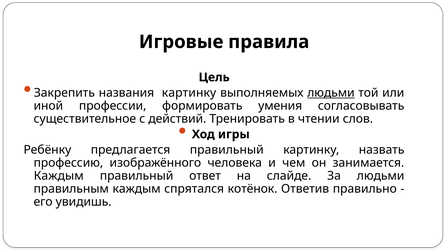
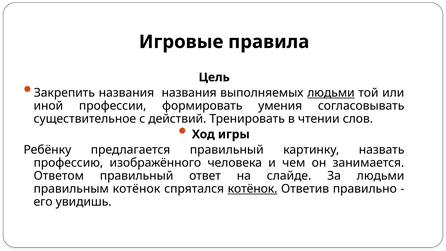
названия картинку: картинку -> названия
Каждым at (59, 176): Каждым -> Ответом
правильным каждым: каждым -> котёнок
котёнок at (253, 189) underline: none -> present
